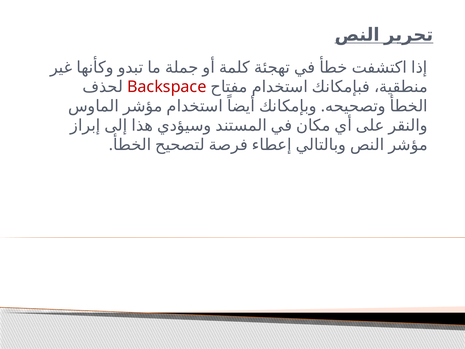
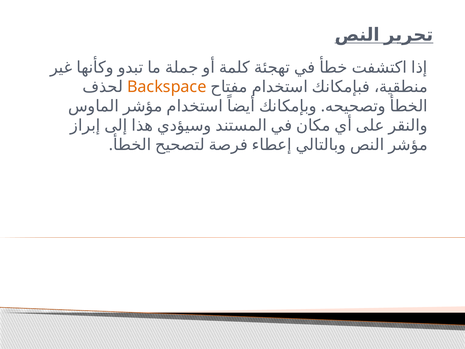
Backspace colour: red -> orange
